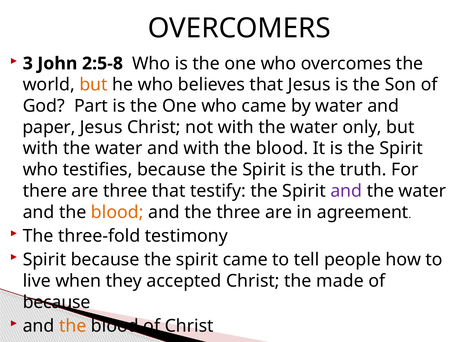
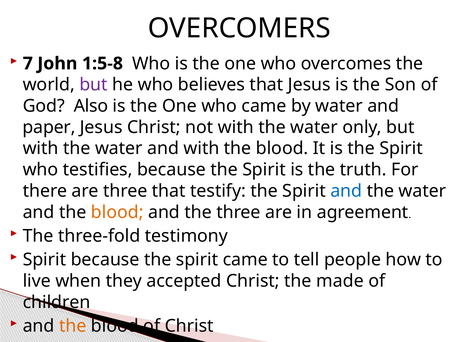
3: 3 -> 7
2:5-8: 2:5-8 -> 1:5-8
but at (94, 85) colour: orange -> purple
Part: Part -> Also
and at (346, 191) colour: purple -> blue
because at (57, 302): because -> children
